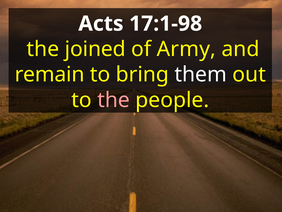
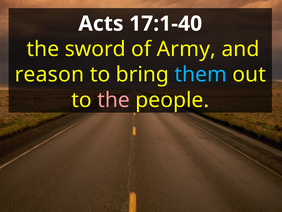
17:1-98: 17:1-98 -> 17:1-40
joined: joined -> sword
remain: remain -> reason
them colour: white -> light blue
